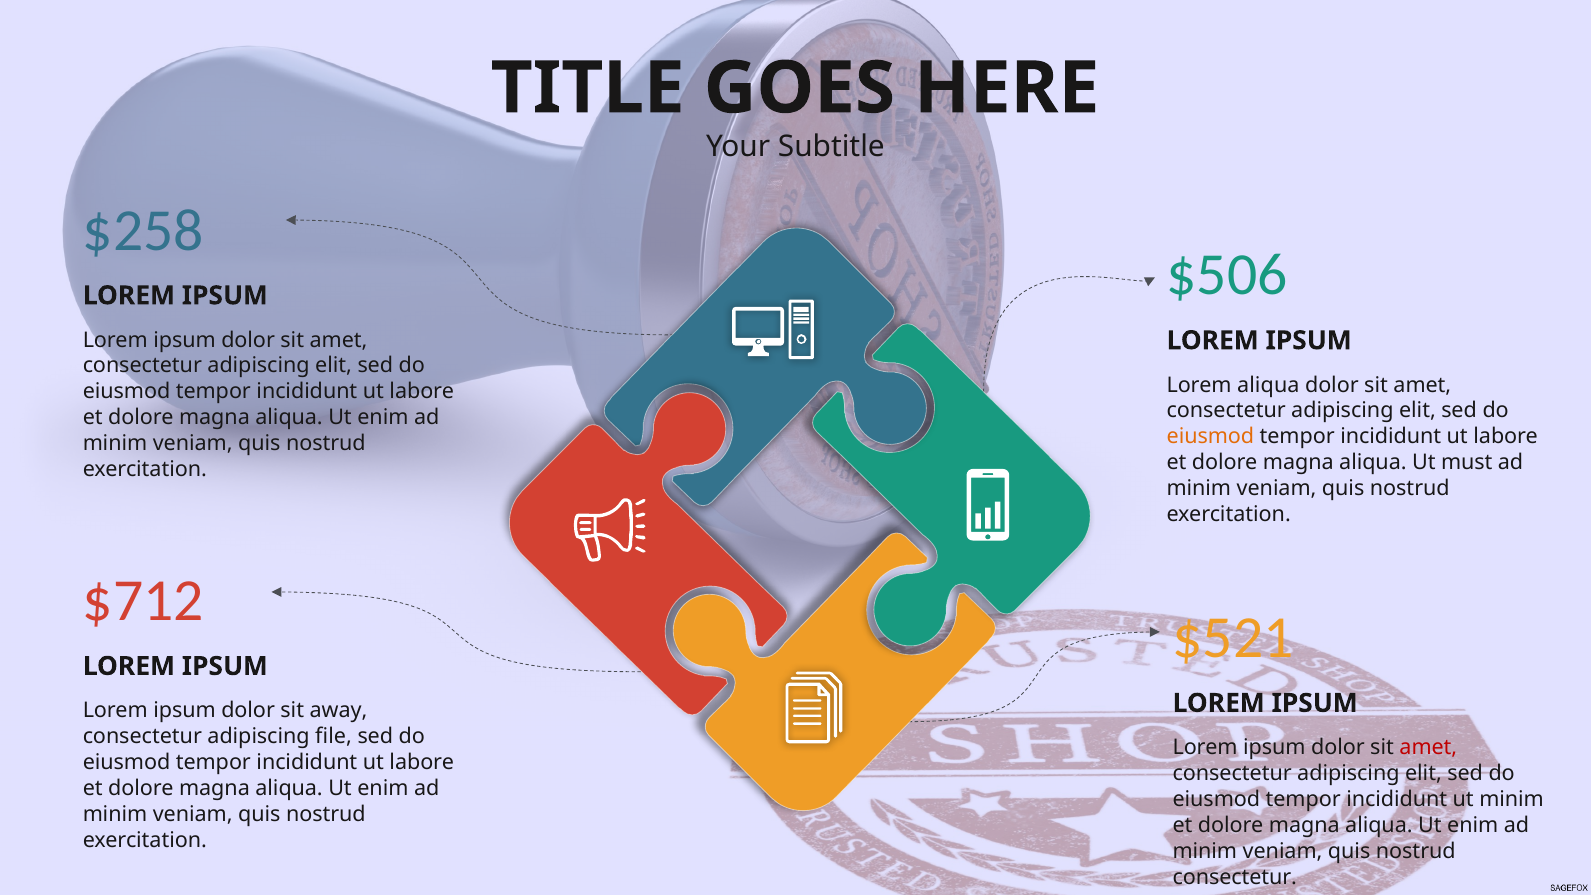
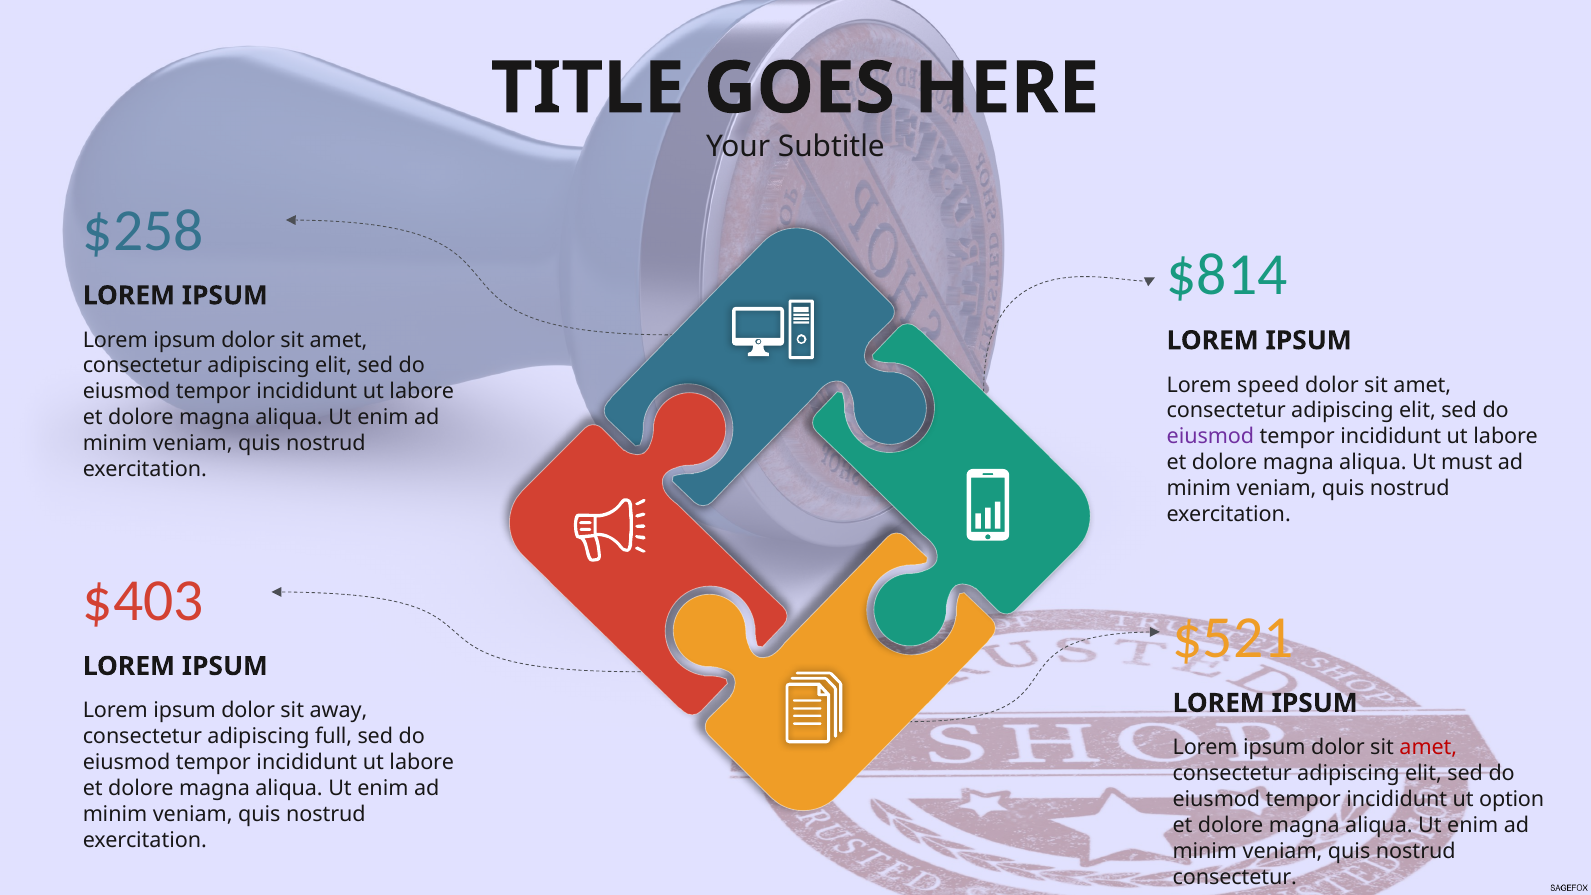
$506: $506 -> $814
Lorem aliqua: aliqua -> speed
eiusmod at (1210, 437) colour: orange -> purple
$712: $712 -> $403
file: file -> full
ut minim: minim -> option
